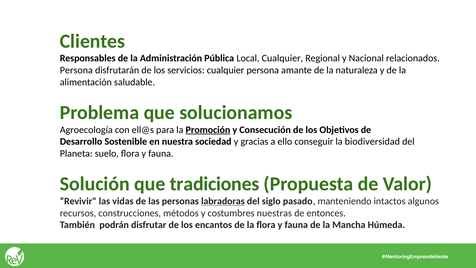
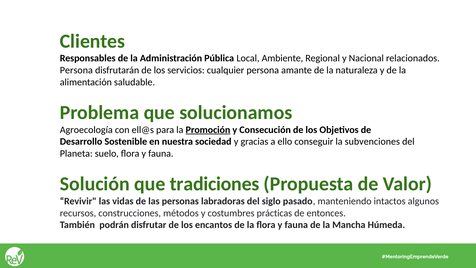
Local Cualquier: Cualquier -> Ambiente
biodiversidad: biodiversidad -> subvenciones
labradoras underline: present -> none
nuestras: nuestras -> prácticas
